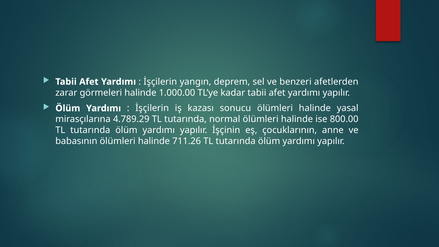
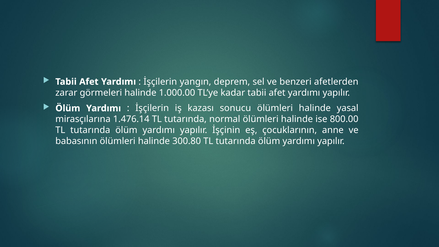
4.789.29: 4.789.29 -> 1.476.14
711.26: 711.26 -> 300.80
